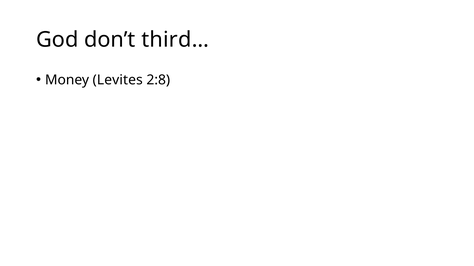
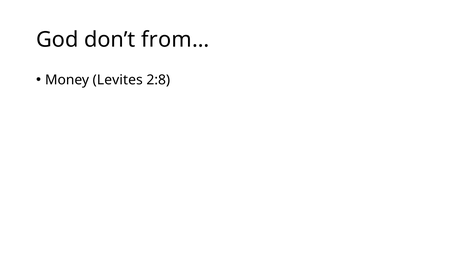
third…: third… -> from…
